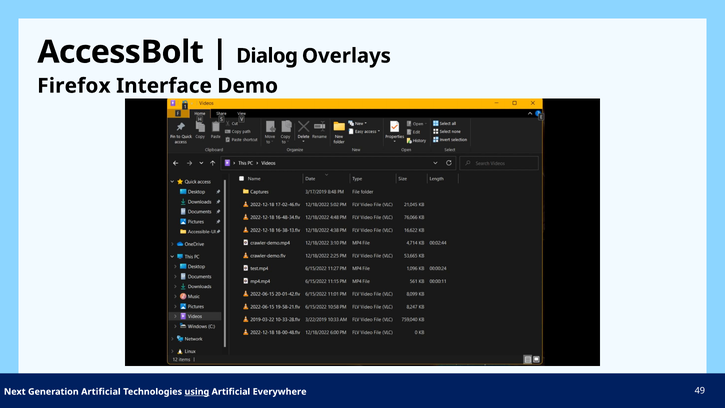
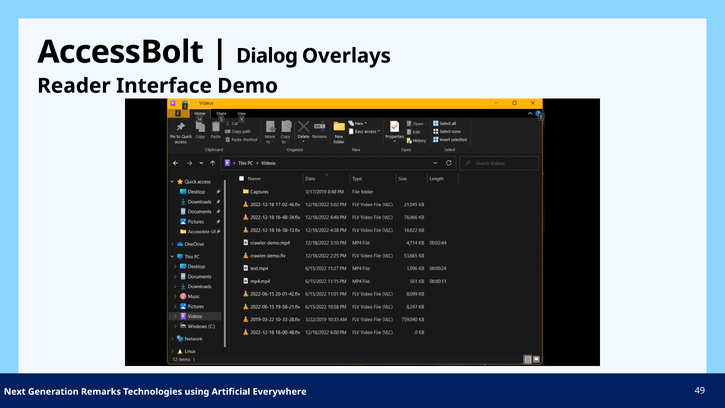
Firefox: Firefox -> Reader
Generation Artificial: Artificial -> Remarks
using underline: present -> none
